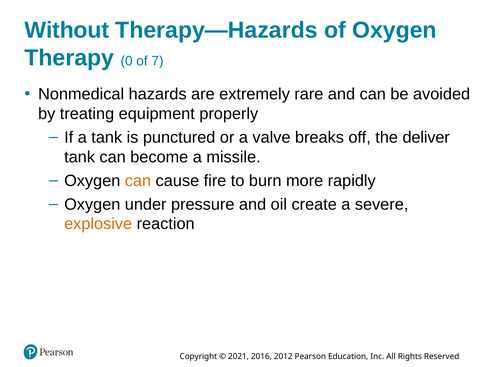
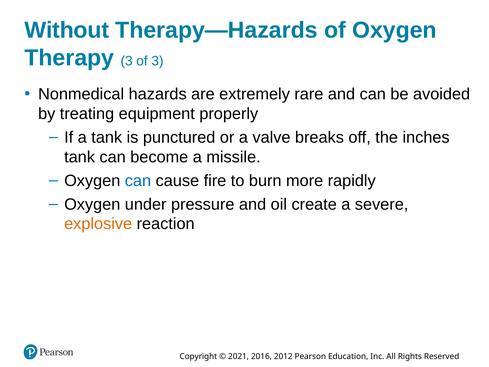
Therapy 0: 0 -> 3
of 7: 7 -> 3
deliver: deliver -> inches
can at (138, 181) colour: orange -> blue
